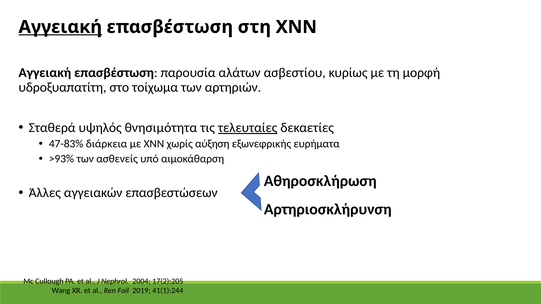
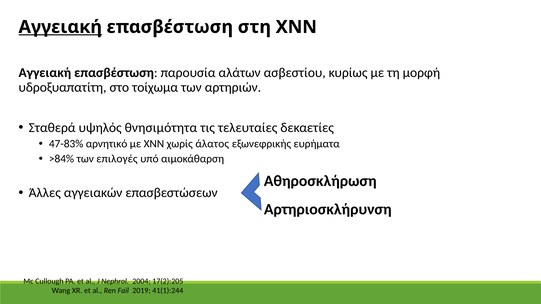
τελευταίες underline: present -> none
διάρκεια: διάρκεια -> αρνητικό
αύξηση: αύξηση -> άλατος
>93%: >93% -> >84%
ασθενείς: ασθενείς -> επιλογές
